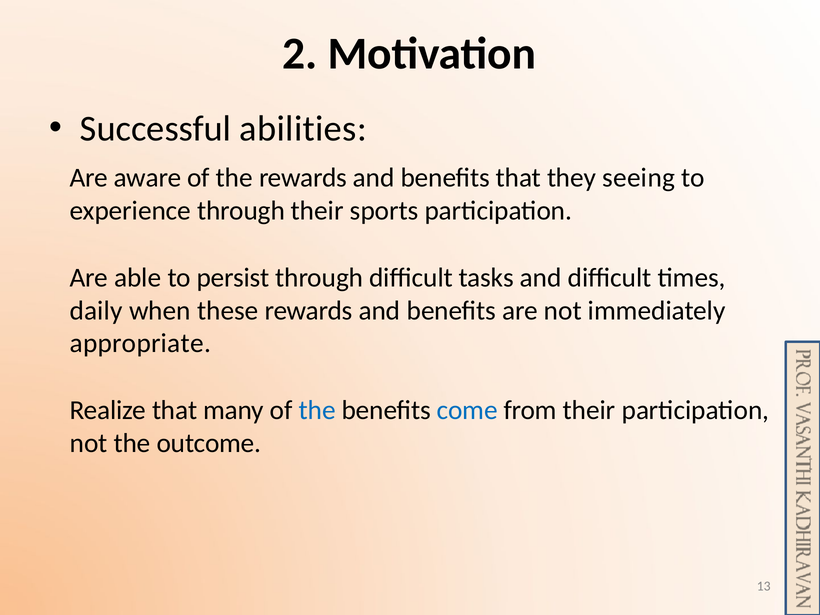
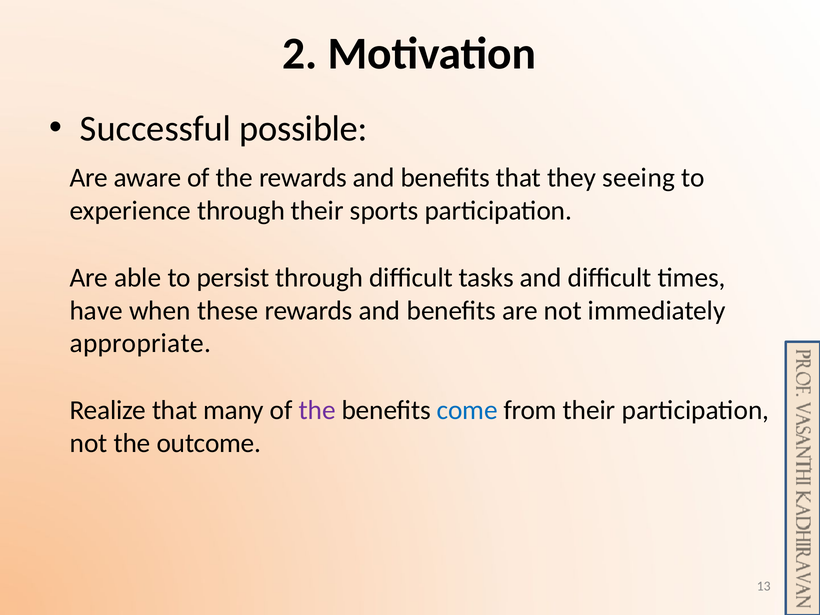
abilities: abilities -> possible
daily: daily -> have
the at (317, 410) colour: blue -> purple
